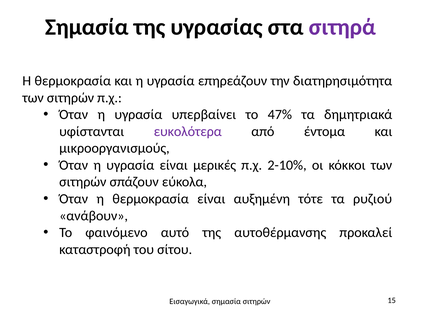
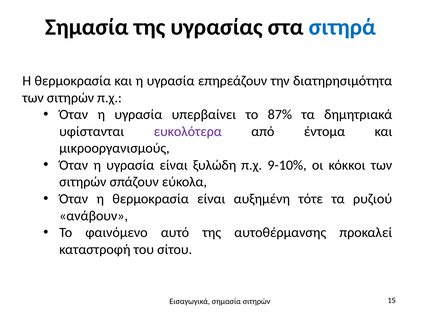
σιτηρά colour: purple -> blue
47%: 47% -> 87%
μερικές: μερικές -> ξυλώδη
2-10%: 2-10% -> 9-10%
